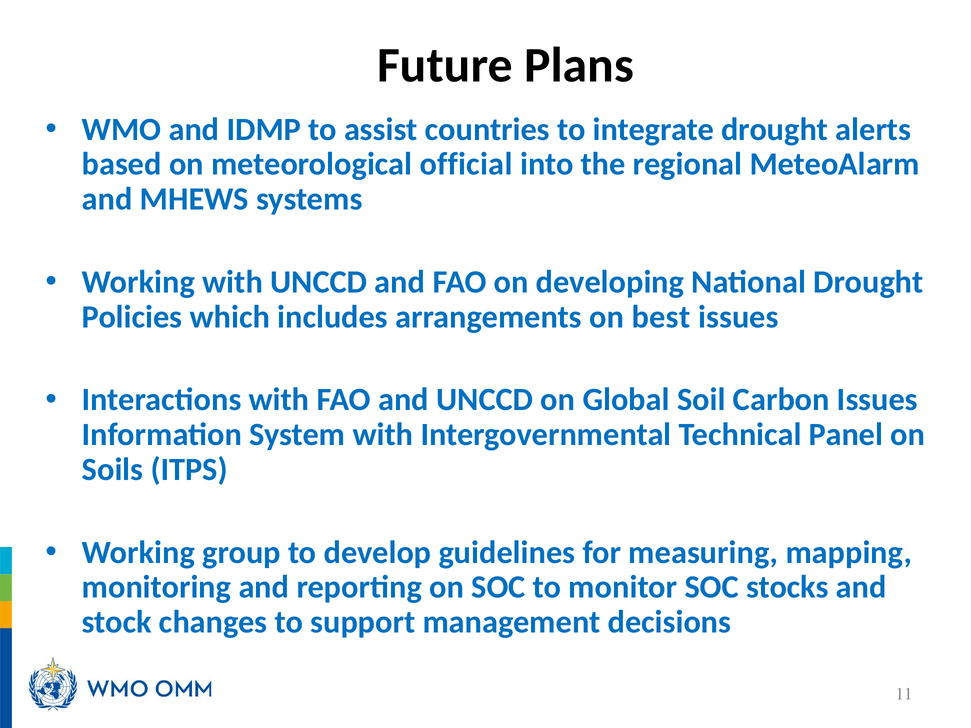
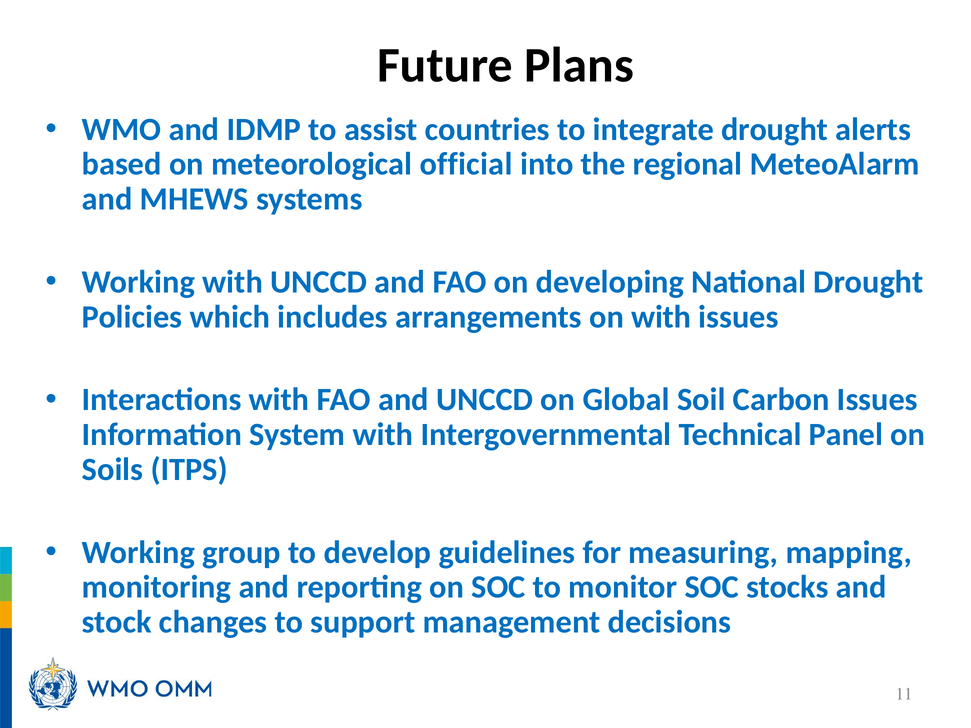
on best: best -> with
